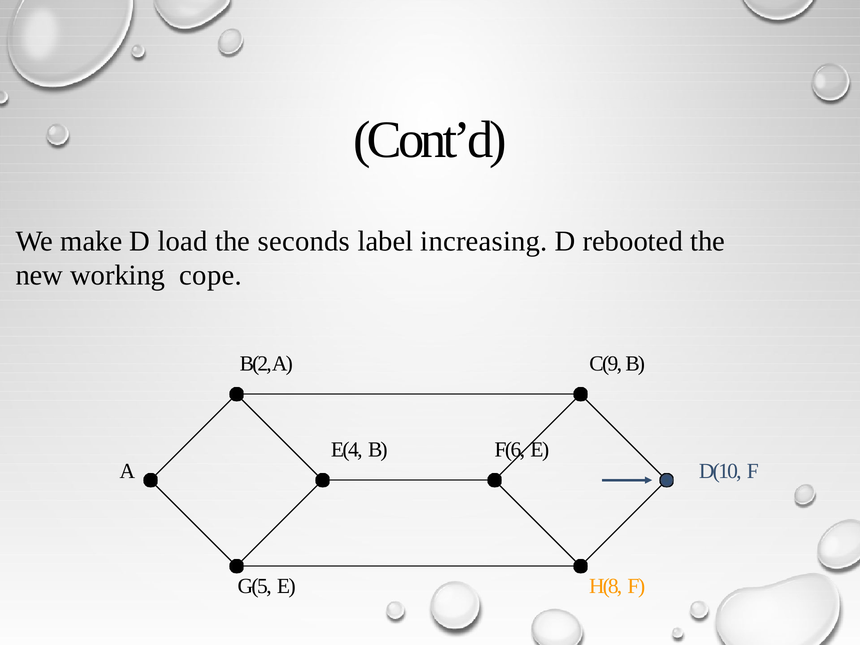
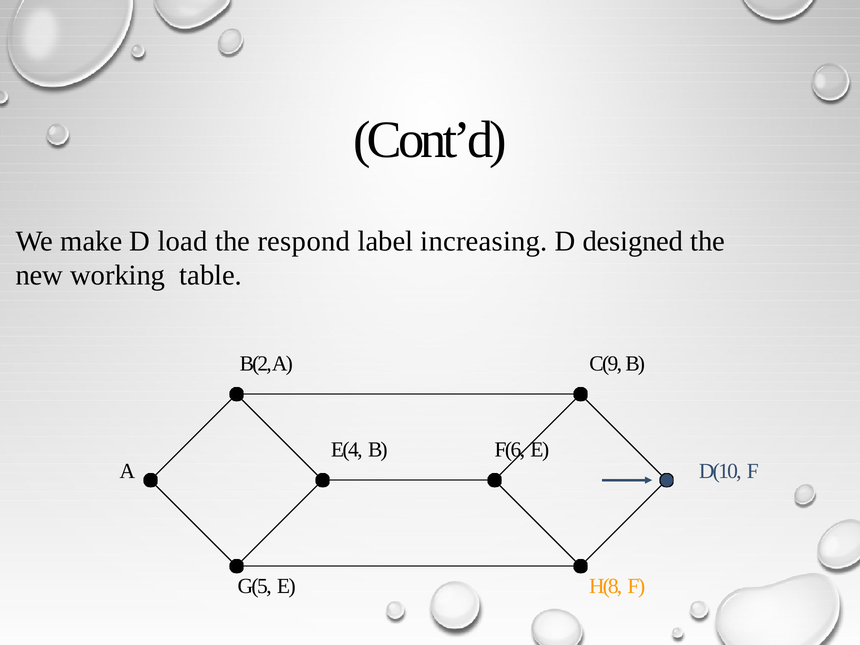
seconds: seconds -> respond
rebooted: rebooted -> designed
cope: cope -> table
